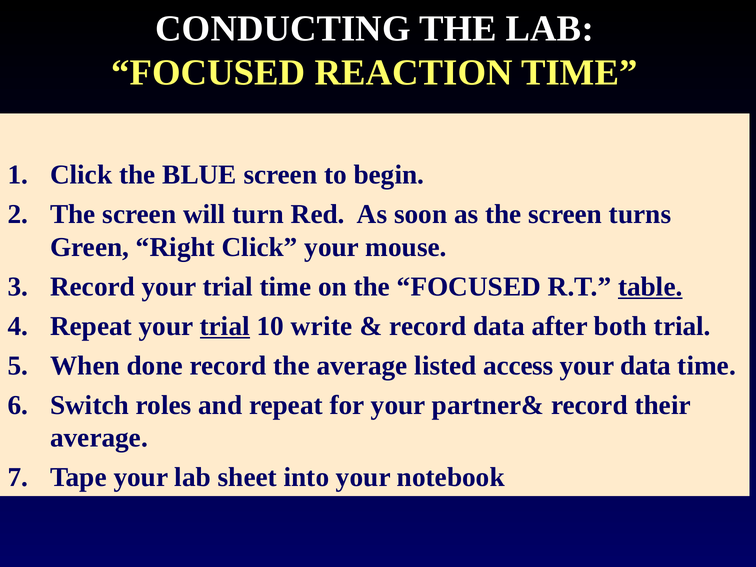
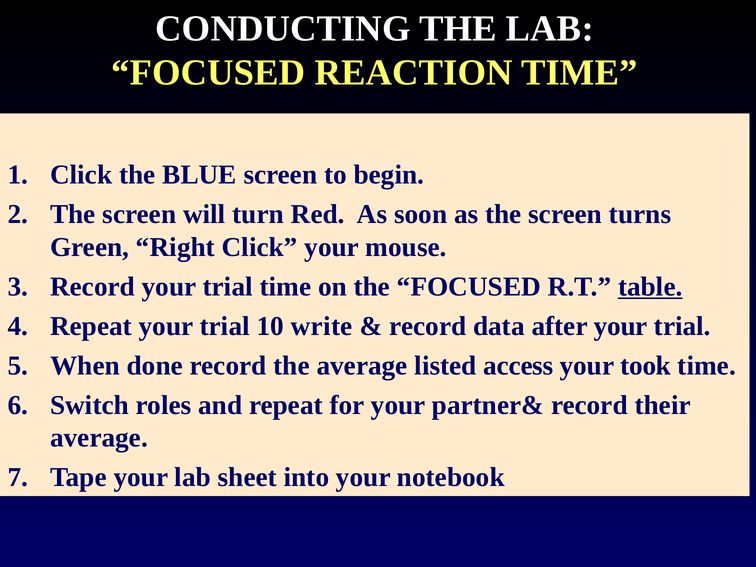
trial at (225, 326) underline: present -> none
after both: both -> your
your data: data -> took
